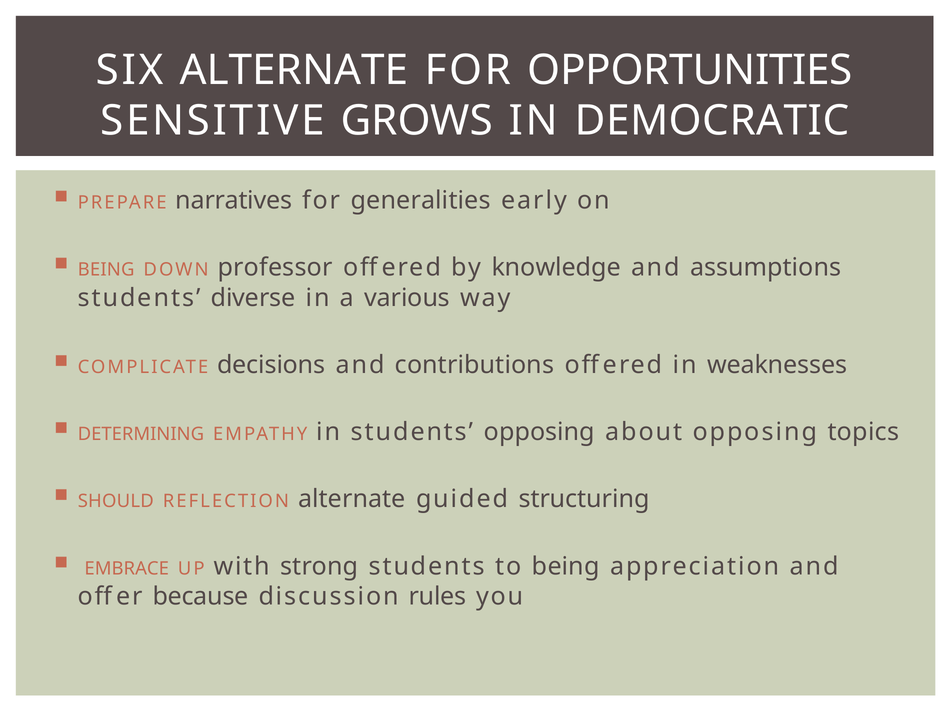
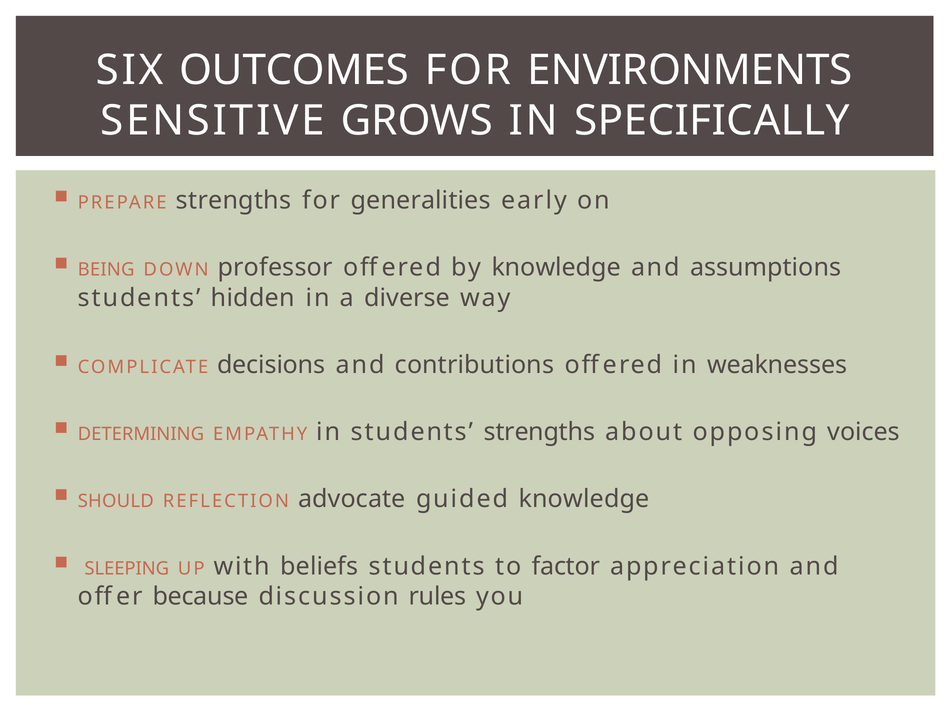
SIX ALTERNATE: ALTERNATE -> OUTCOMES
OPPORTUNITIES: OPPORTUNITIES -> ENVIRONMENTS
DEMOCRATIC: DEMOCRATIC -> SPECIFICALLY
PREPARE narratives: narratives -> strengths
diverse: diverse -> hidden
various: various -> diverse
students opposing: opposing -> strengths
topics: topics -> voices
REFLECTION alternate: alternate -> advocate
guided structuring: structuring -> knowledge
EMBRACE: EMBRACE -> SLEEPING
strong: strong -> beliefs
to being: being -> factor
